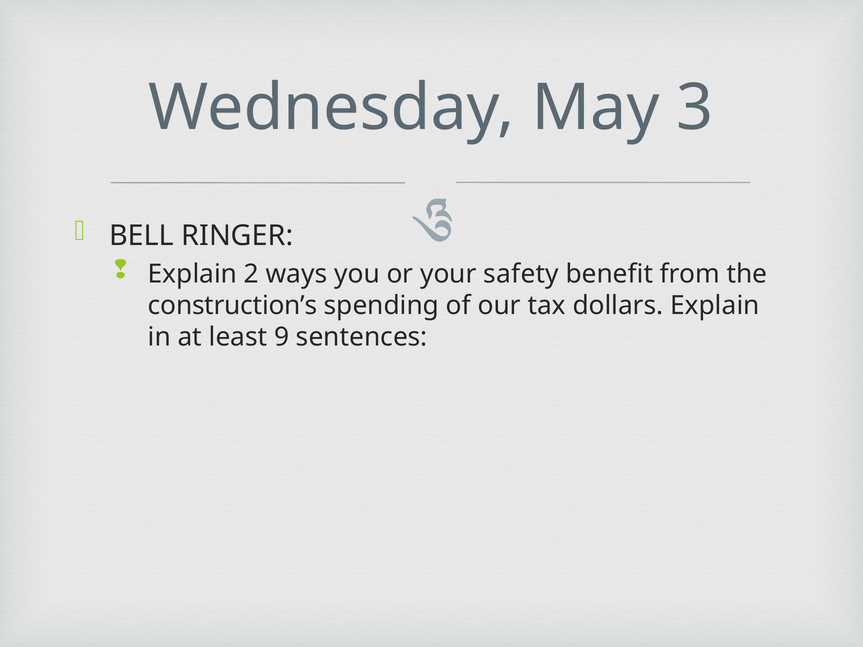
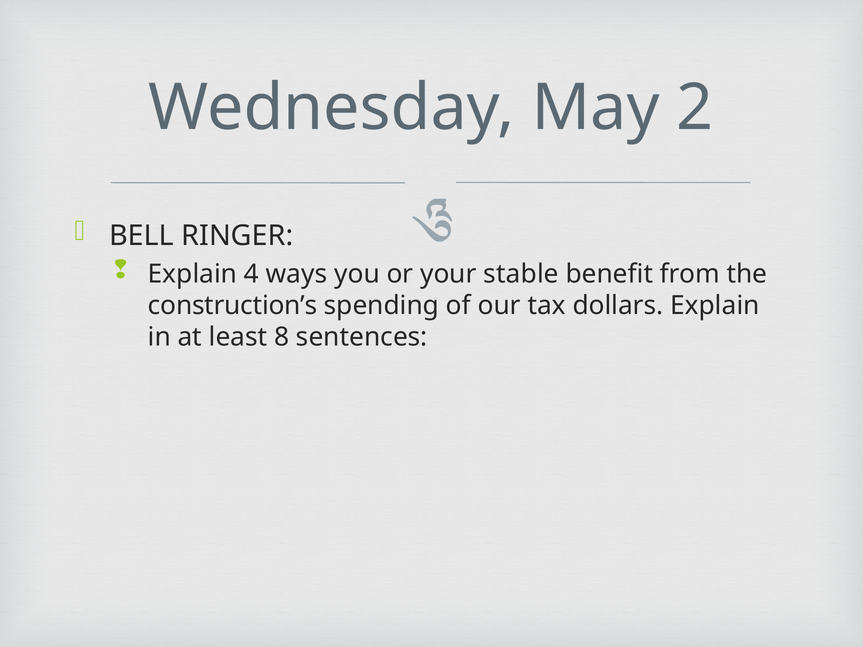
3: 3 -> 2
2: 2 -> 4
safety: safety -> stable
9: 9 -> 8
